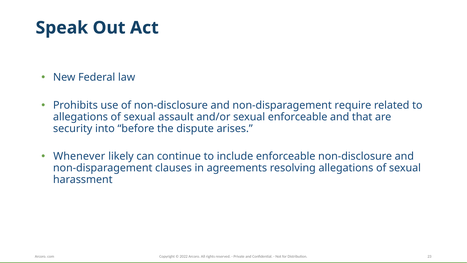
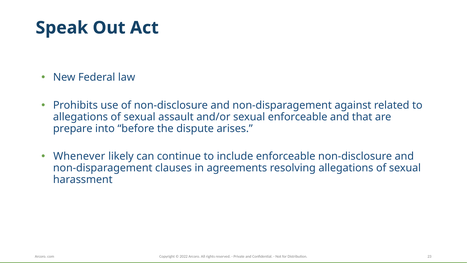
require: require -> against
security: security -> prepare
